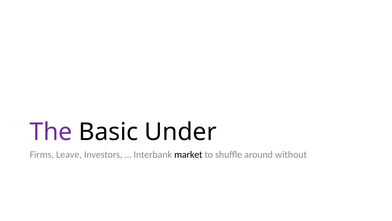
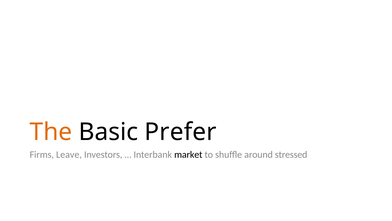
The colour: purple -> orange
Under: Under -> Prefer
without: without -> stressed
